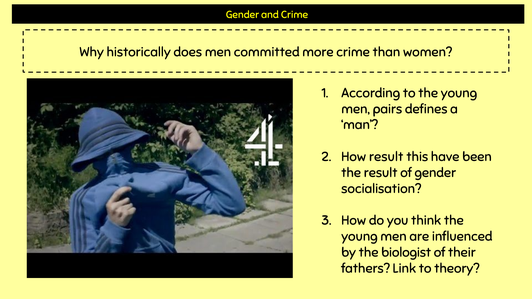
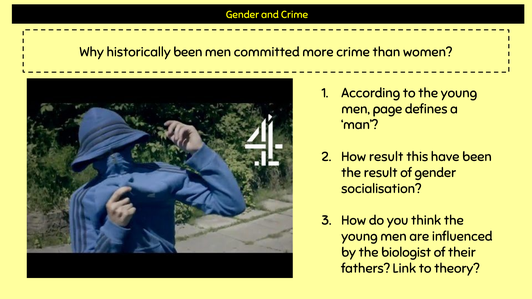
historically does: does -> been
pairs: pairs -> page
